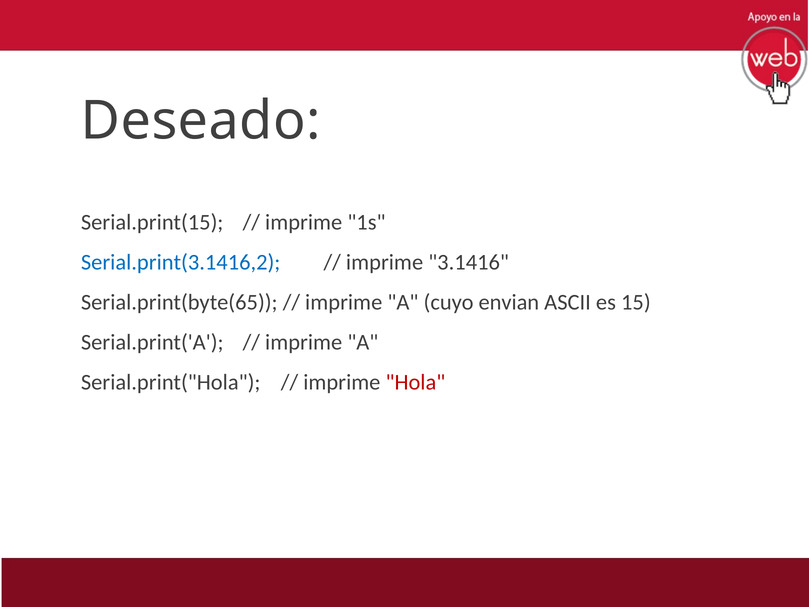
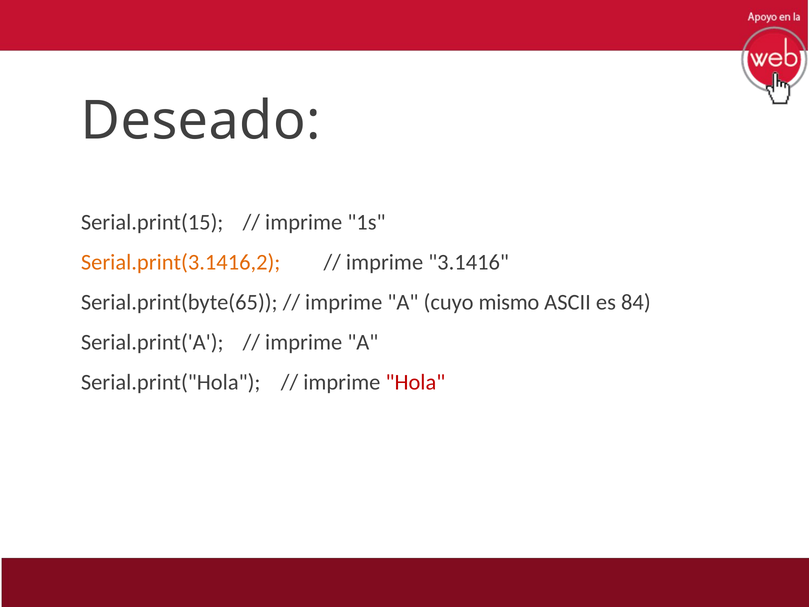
Serial.print(3.1416,2 colour: blue -> orange
envian: envian -> mismo
15: 15 -> 84
